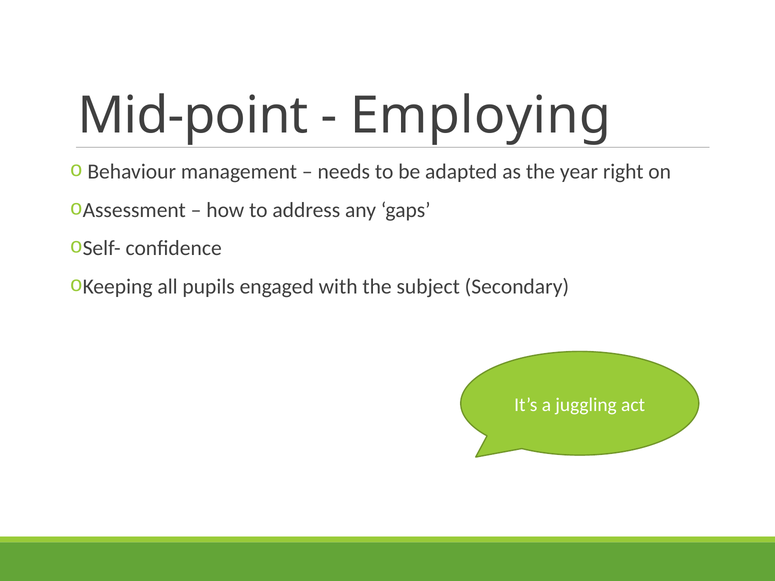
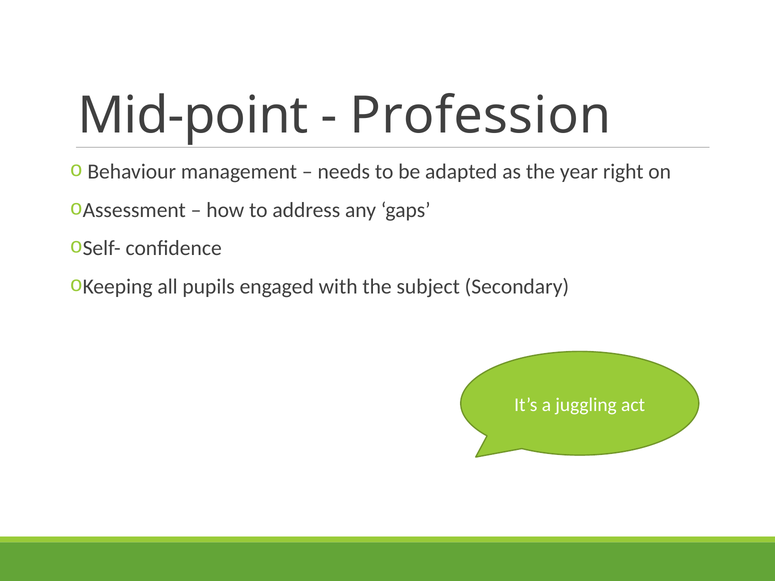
Employing: Employing -> Profession
